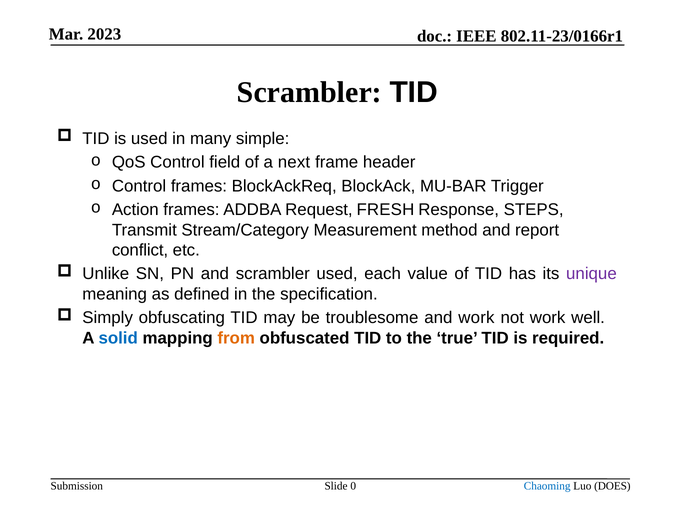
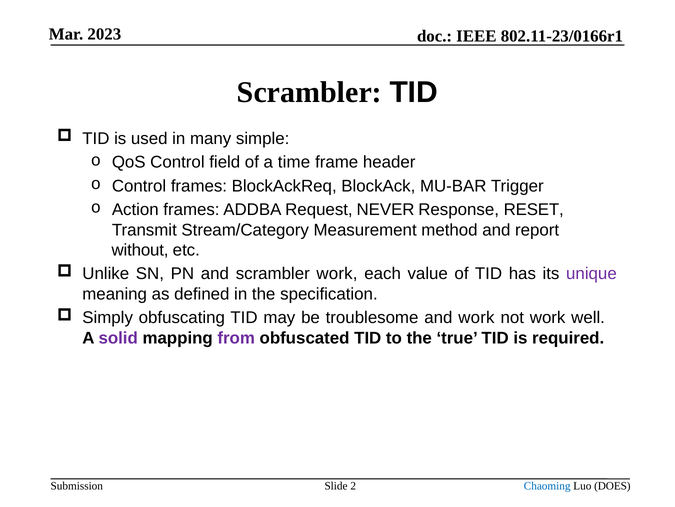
next: next -> time
FRESH: FRESH -> NEVER
STEPS: STEPS -> RESET
conflict: conflict -> without
scrambler used: used -> work
solid colour: blue -> purple
from colour: orange -> purple
0: 0 -> 2
